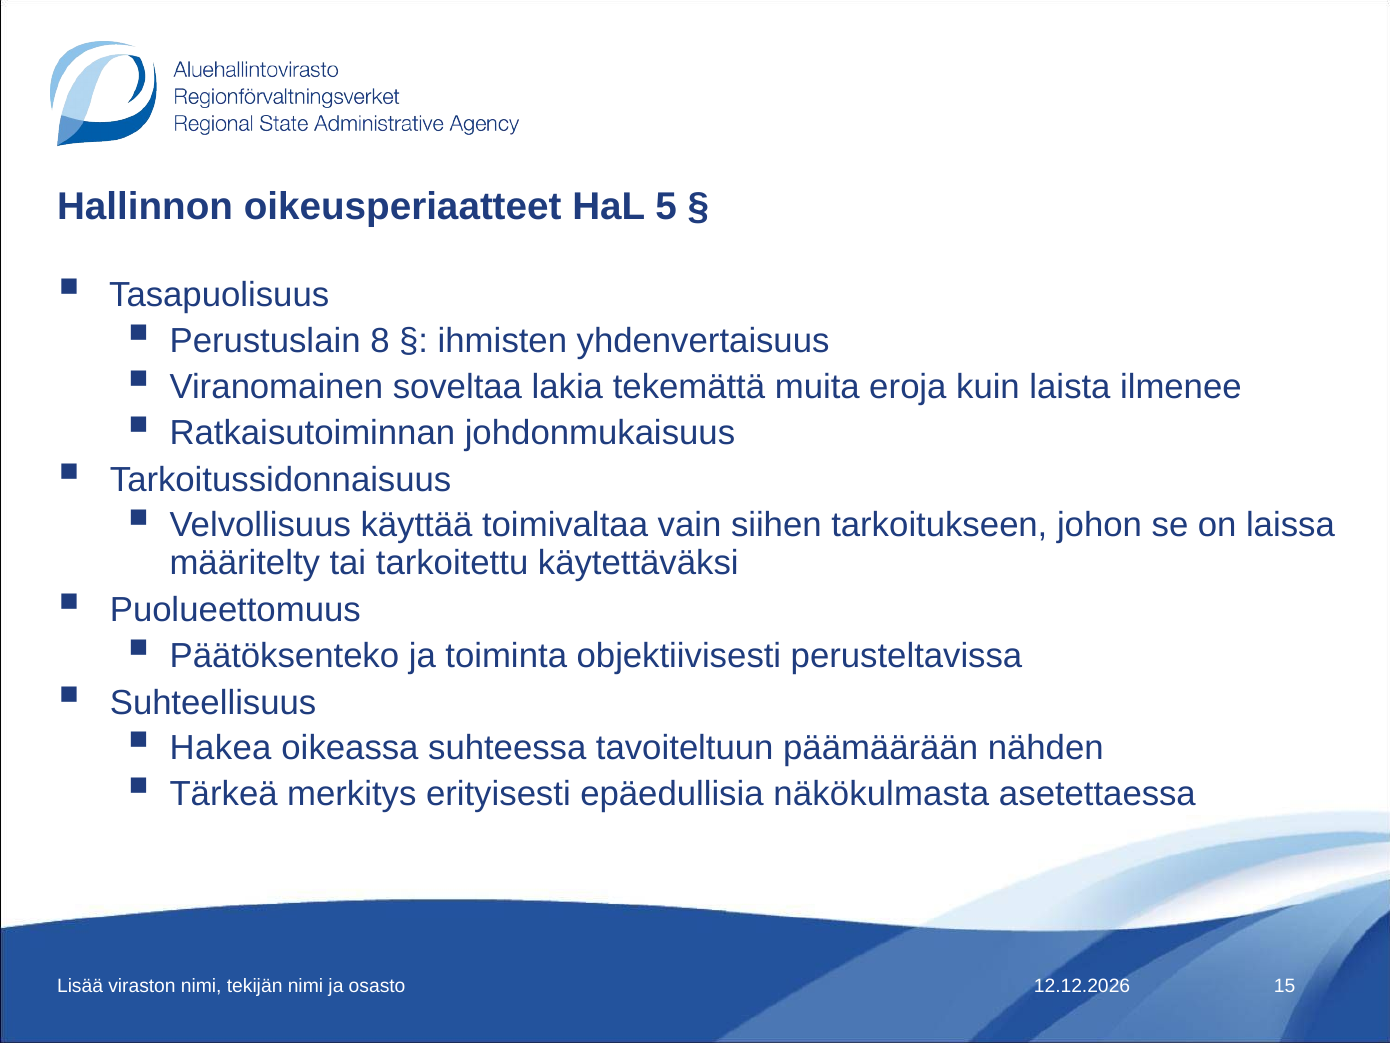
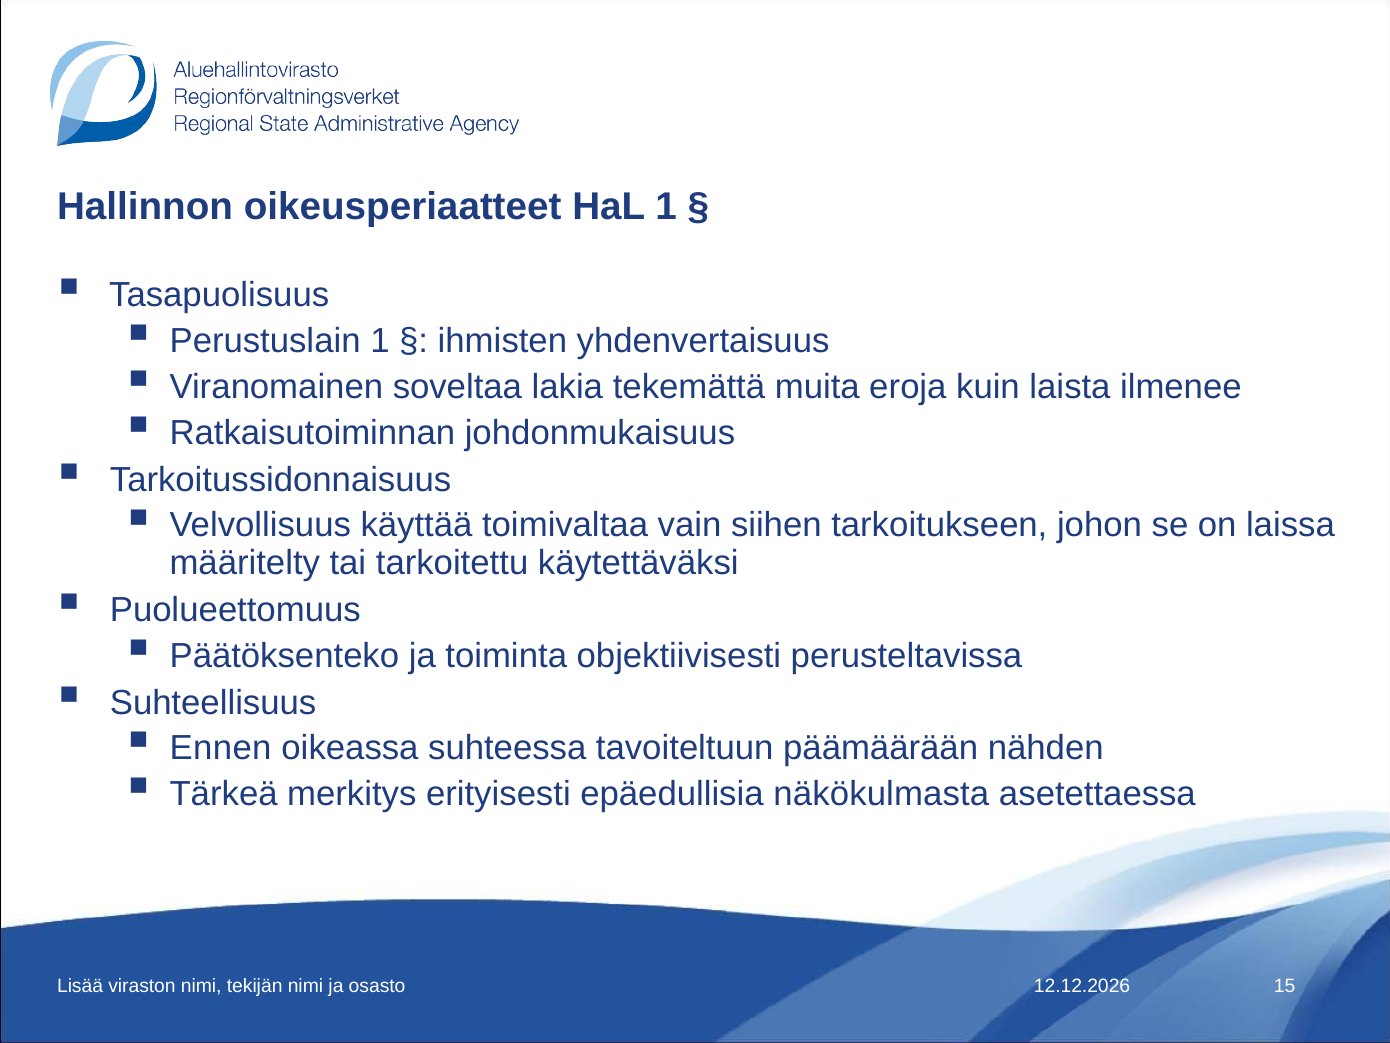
HaL 5: 5 -> 1
Perustuslain 8: 8 -> 1
Hakea: Hakea -> Ennen
